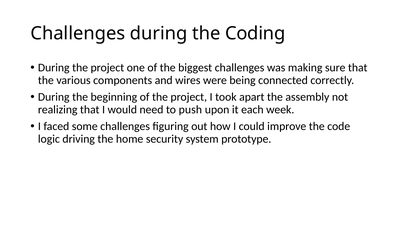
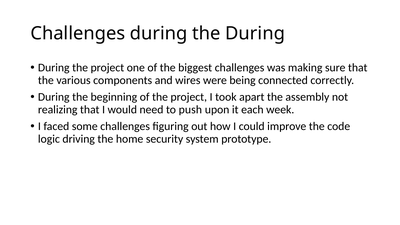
the Coding: Coding -> During
